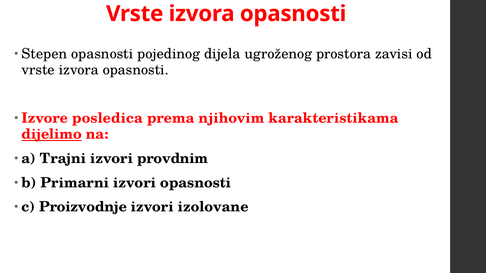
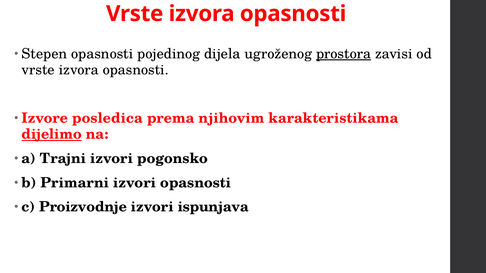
prostora underline: none -> present
provdnim: provdnim -> pogonsko
izolovane: izolovane -> ispunjava
